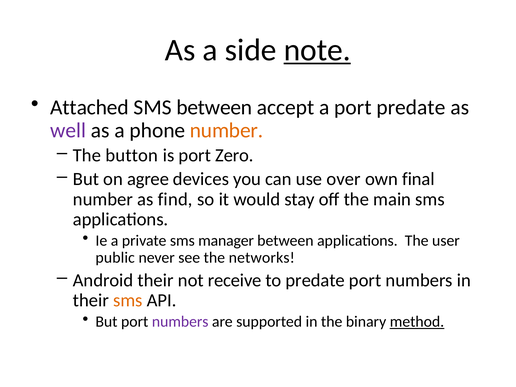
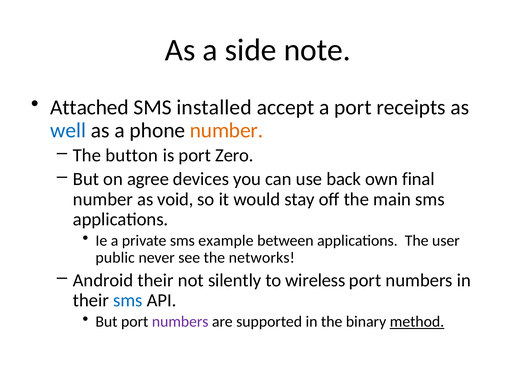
note underline: present -> none
SMS between: between -> installed
port predate: predate -> receipts
well colour: purple -> blue
over: over -> back
find: find -> void
manager: manager -> example
receive: receive -> silently
to predate: predate -> wireless
sms at (128, 300) colour: orange -> blue
